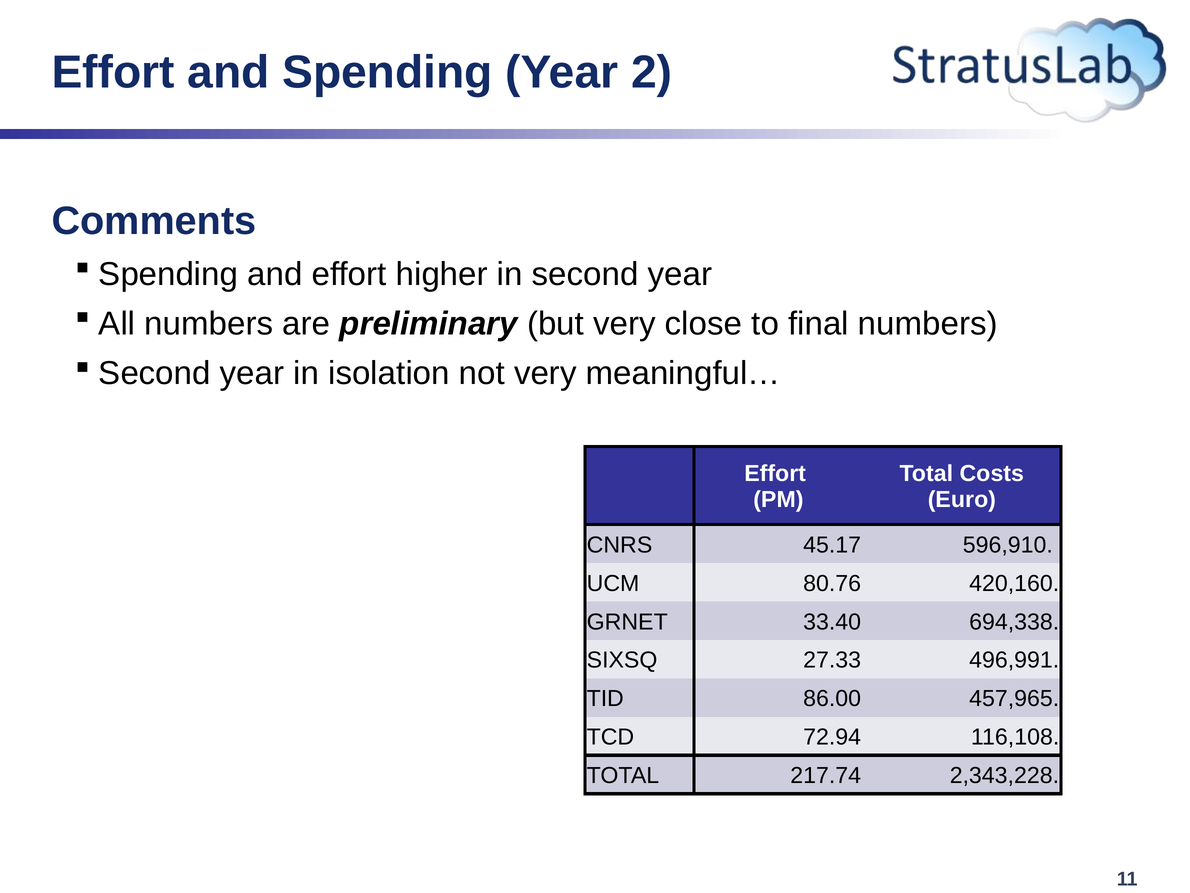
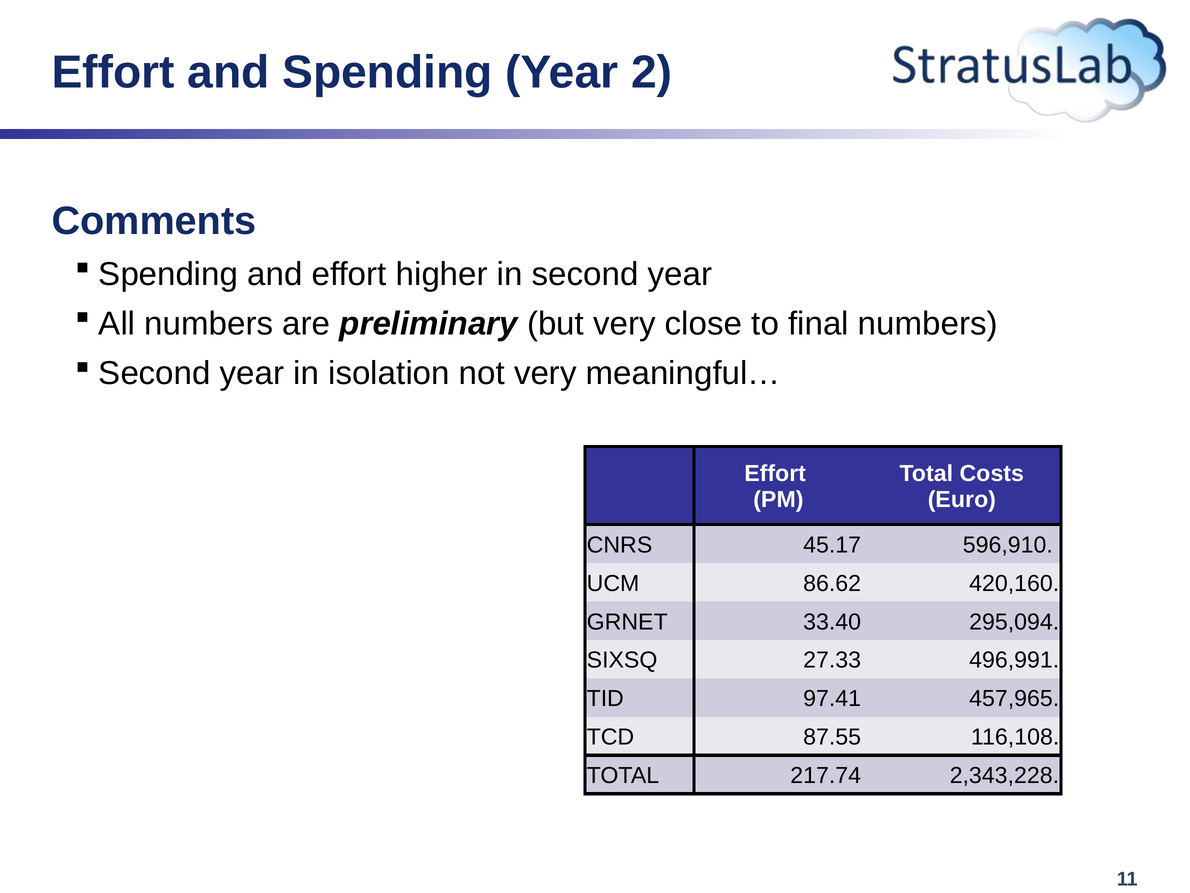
80.76: 80.76 -> 86.62
694,338: 694,338 -> 295,094
86.00: 86.00 -> 97.41
72.94: 72.94 -> 87.55
